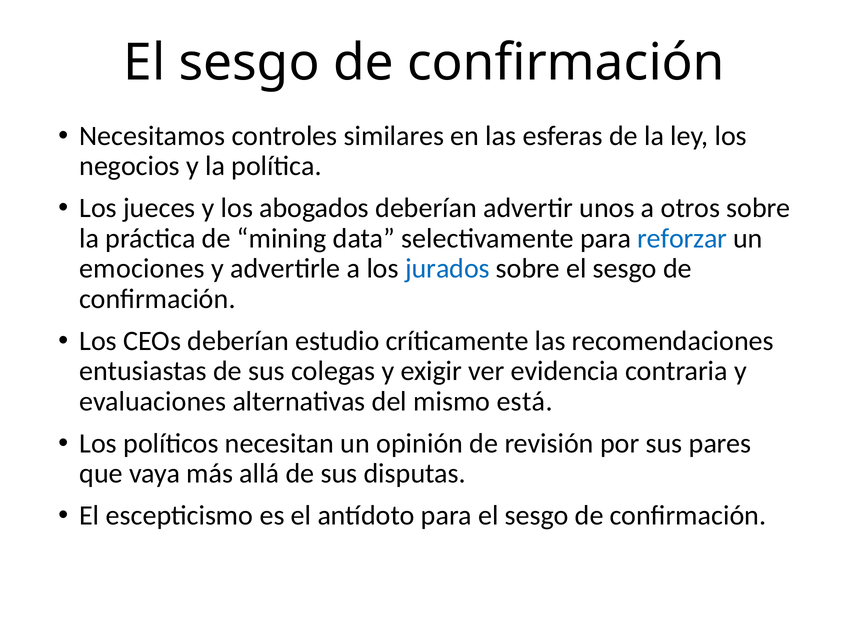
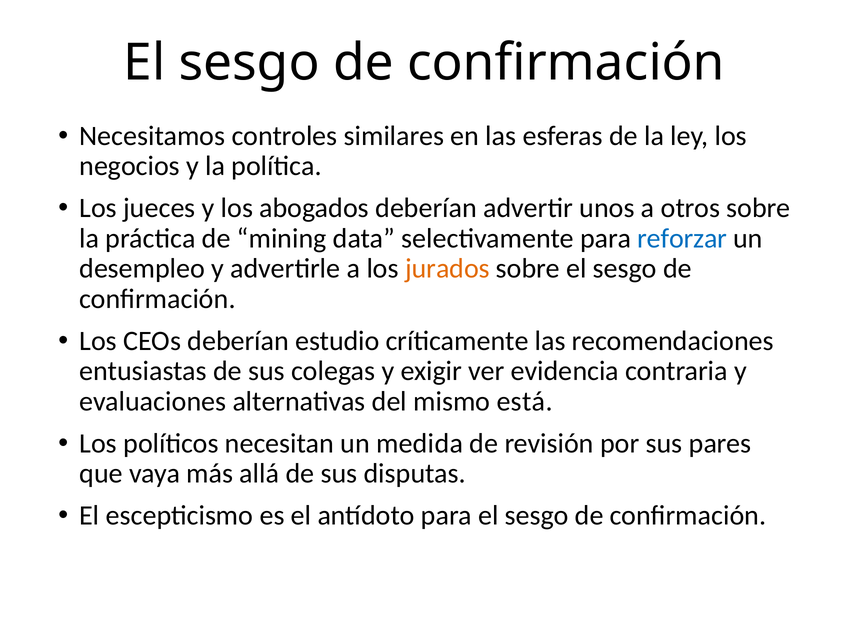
emociones: emociones -> desempleo
jurados colour: blue -> orange
opinión: opinión -> medida
